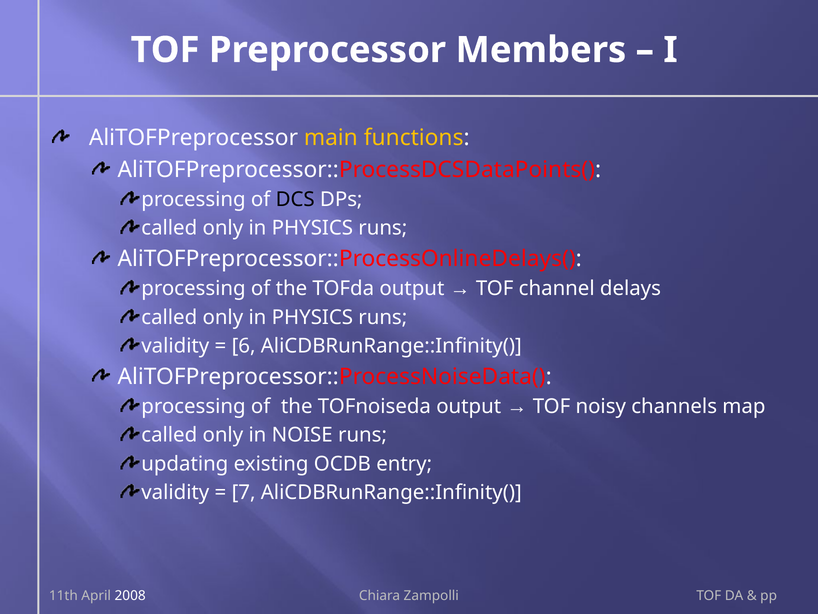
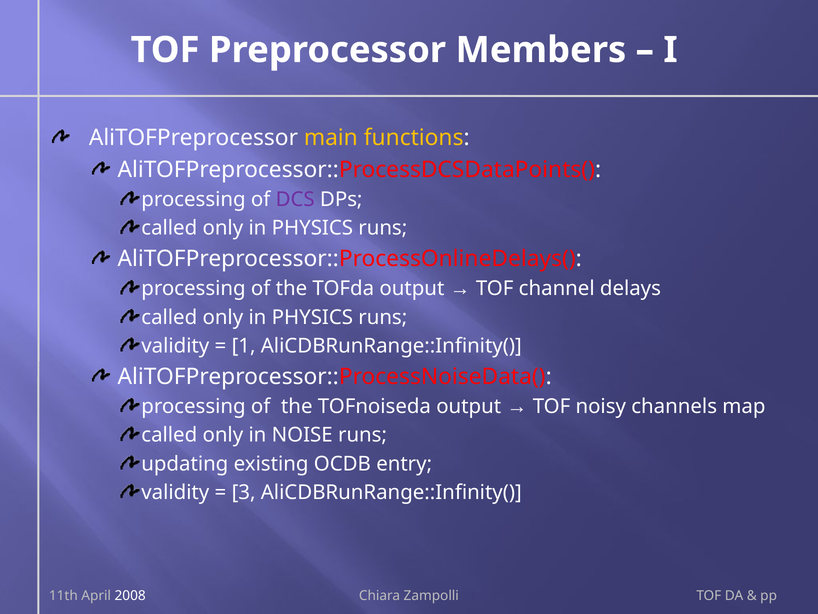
DCS colour: black -> purple
6: 6 -> 1
7: 7 -> 3
